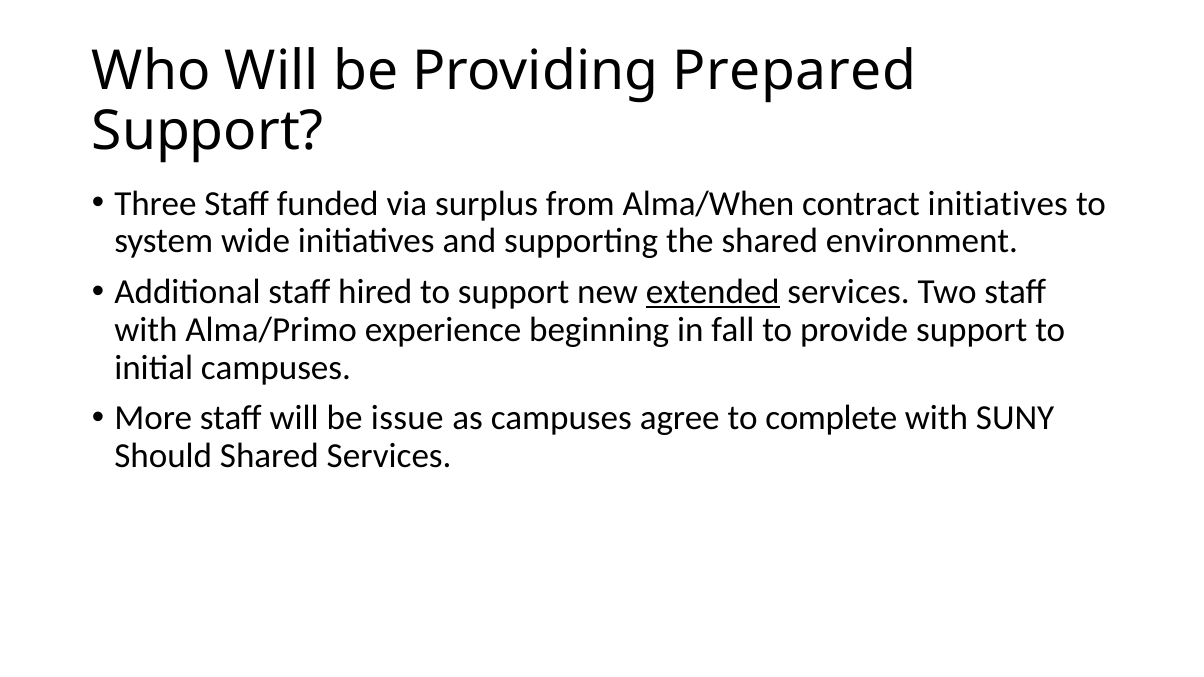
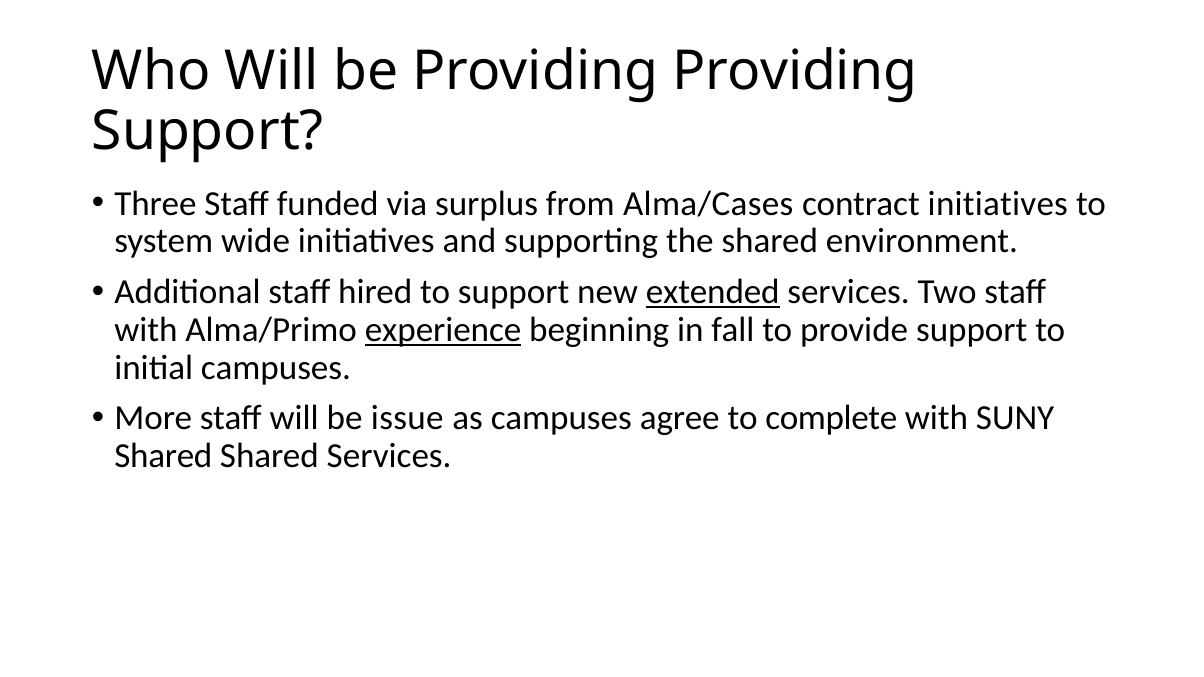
Providing Prepared: Prepared -> Providing
Alma/When: Alma/When -> Alma/Cases
experience underline: none -> present
Should at (163, 456): Should -> Shared
